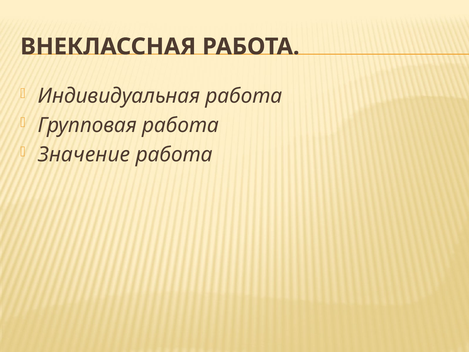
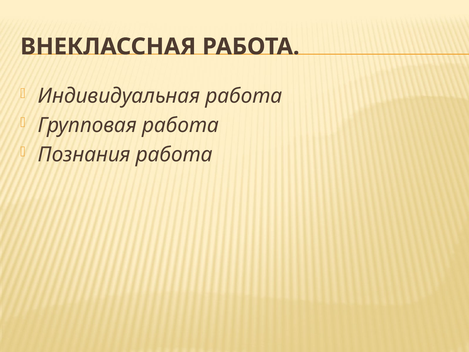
Значение: Значение -> Познания
